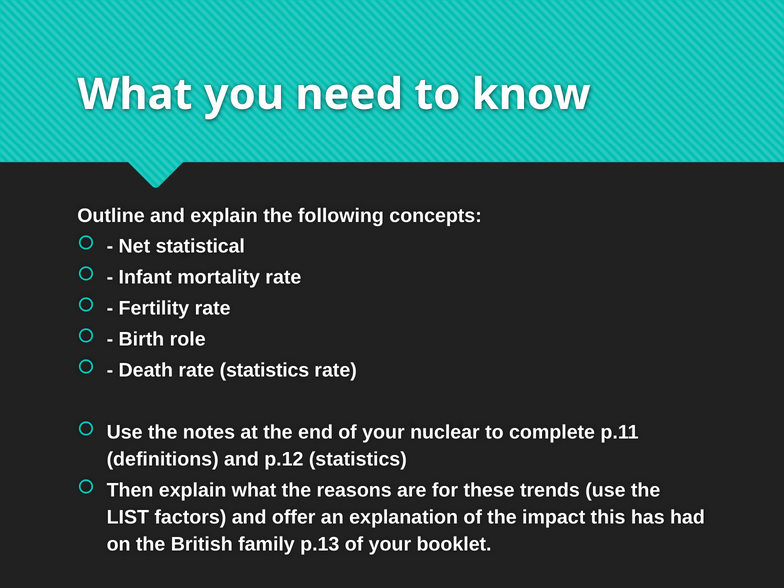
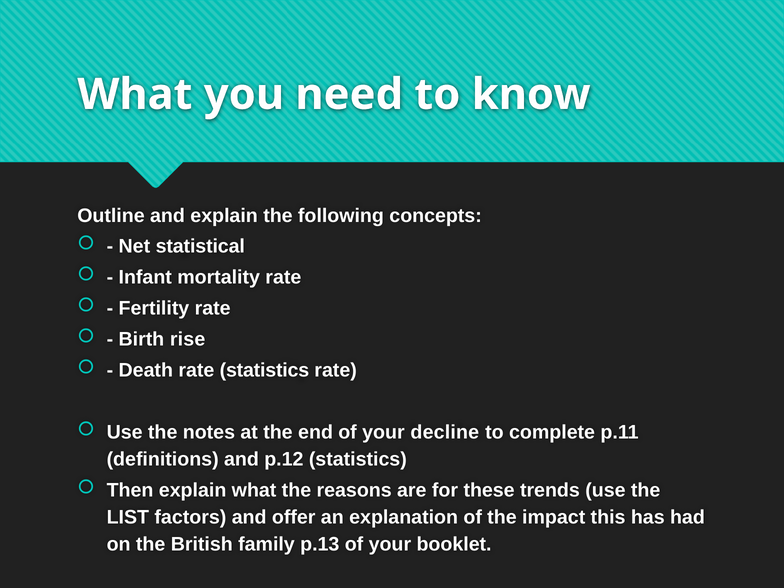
role: role -> rise
nuclear: nuclear -> decline
